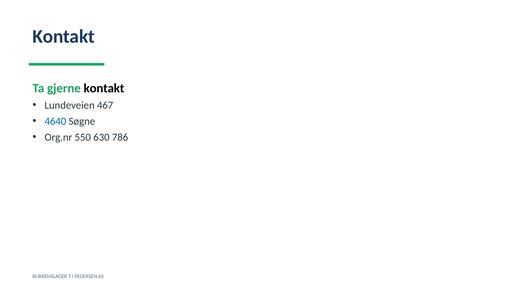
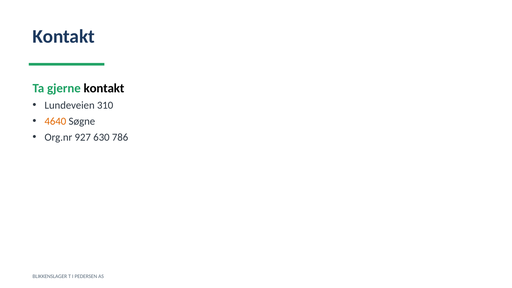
467: 467 -> 310
4640 colour: blue -> orange
550: 550 -> 927
